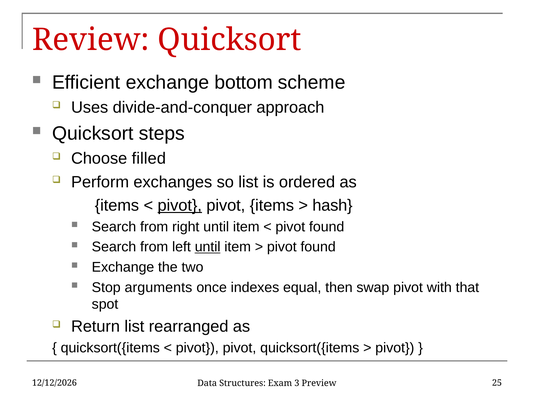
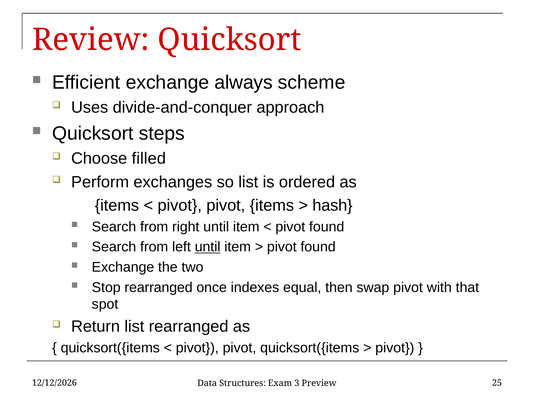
bottom: bottom -> always
pivot at (180, 205) underline: present -> none
Stop arguments: arguments -> rearranged
